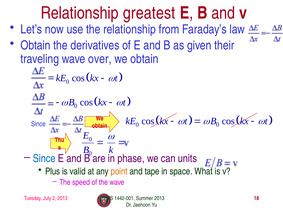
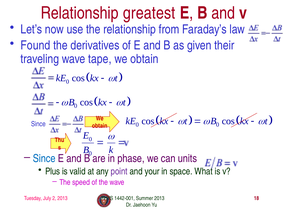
Obtain at (36, 45): Obtain -> Found
over: over -> tape
point colour: orange -> purple
tape: tape -> your
